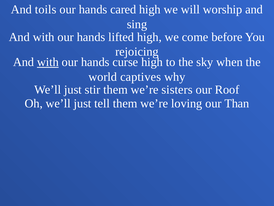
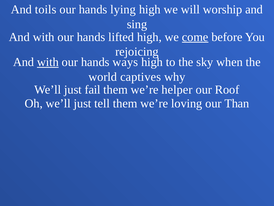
cared: cared -> lying
come underline: none -> present
curse: curse -> ways
stir: stir -> fail
sisters: sisters -> helper
